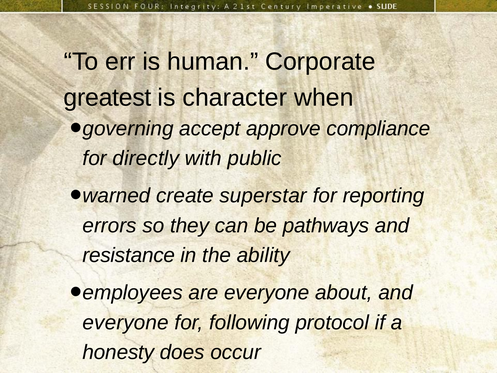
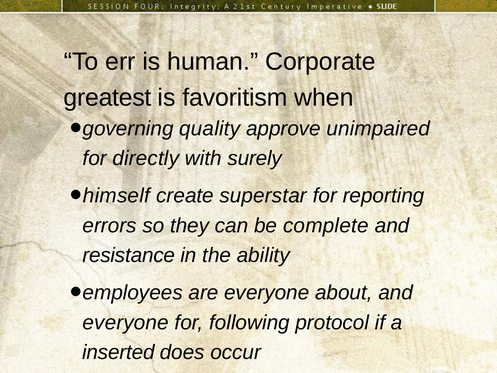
character: character -> favoritism
accept: accept -> quality
compliance: compliance -> unimpaired
public: public -> surely
warned: warned -> himself
pathways: pathways -> complete
honesty: honesty -> inserted
